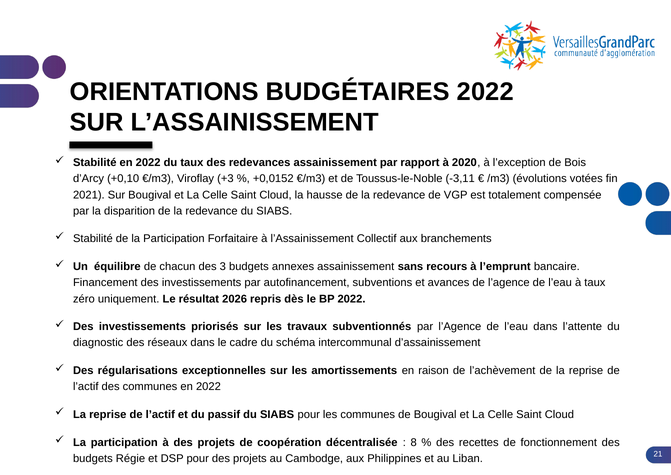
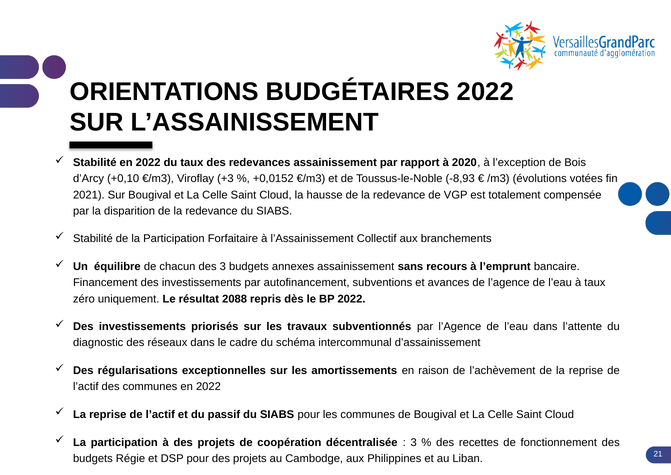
-3,11: -3,11 -> -8,93
2026: 2026 -> 2088
8 at (414, 442): 8 -> 3
